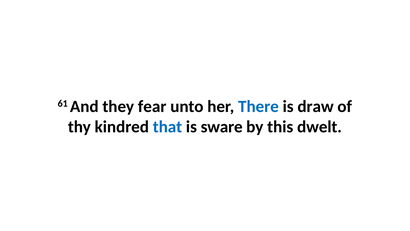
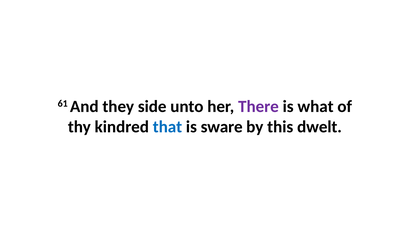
fear: fear -> side
There colour: blue -> purple
draw: draw -> what
